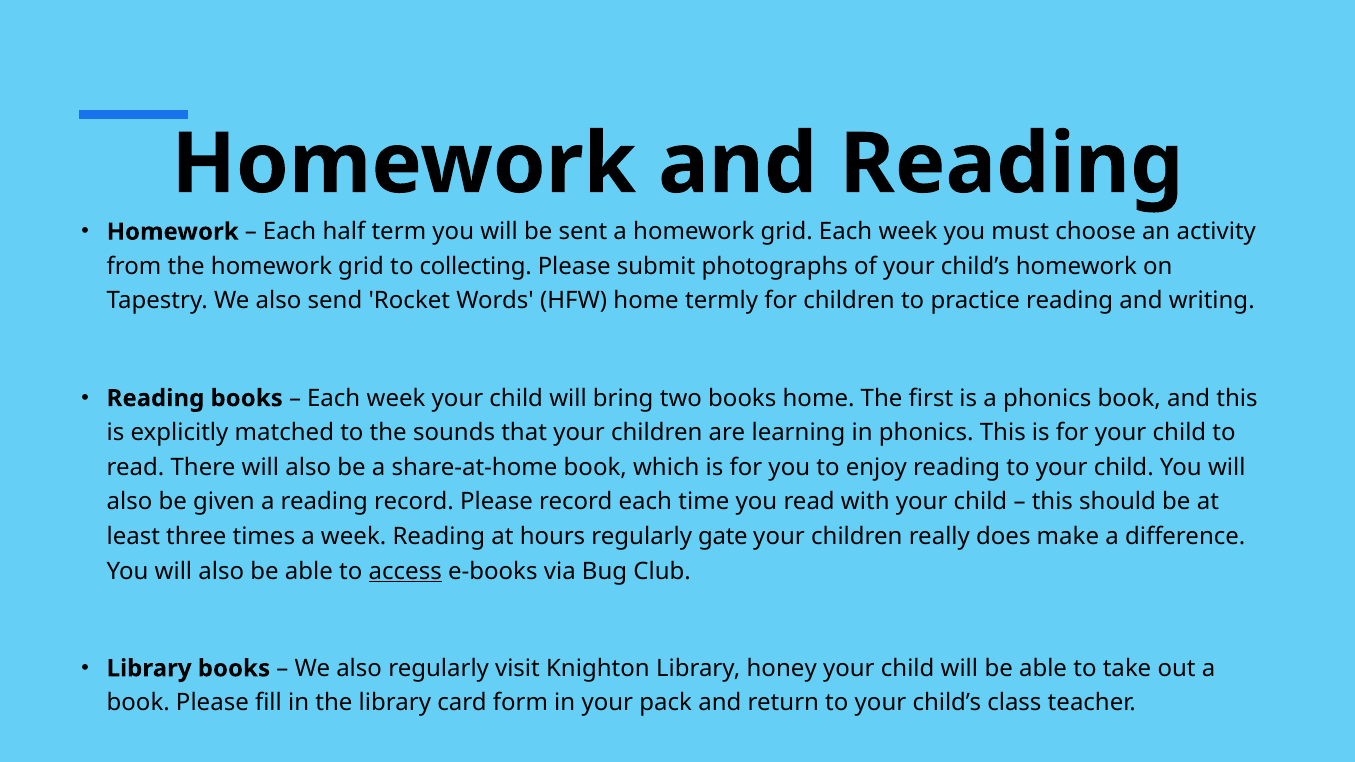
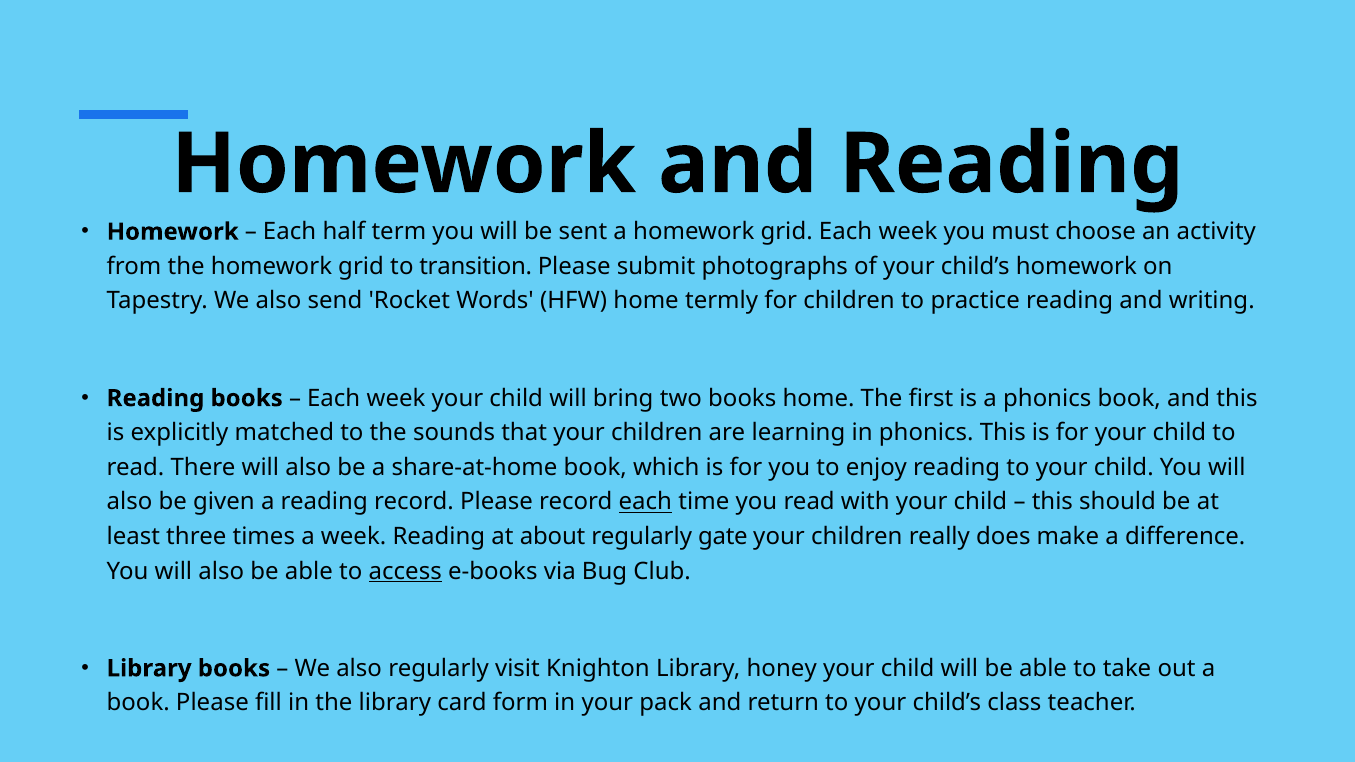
collecting: collecting -> transition
each at (645, 502) underline: none -> present
hours: hours -> about
